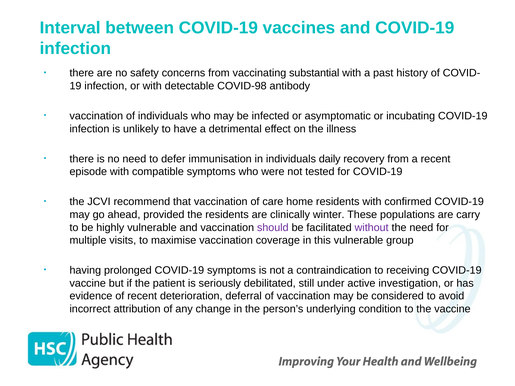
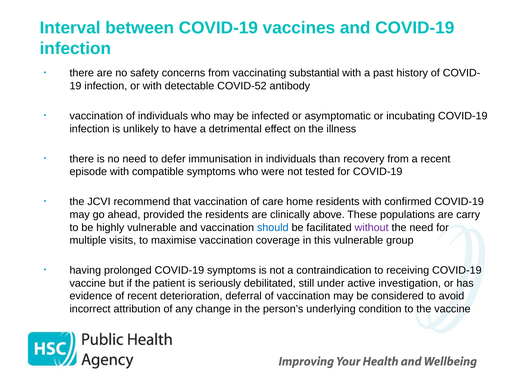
COVID-98: COVID-98 -> COVID-52
daily: daily -> than
winter: winter -> above
should colour: purple -> blue
